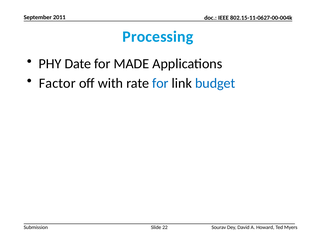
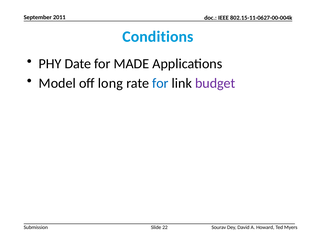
Processing: Processing -> Conditions
Factor: Factor -> Model
with: with -> long
budget colour: blue -> purple
